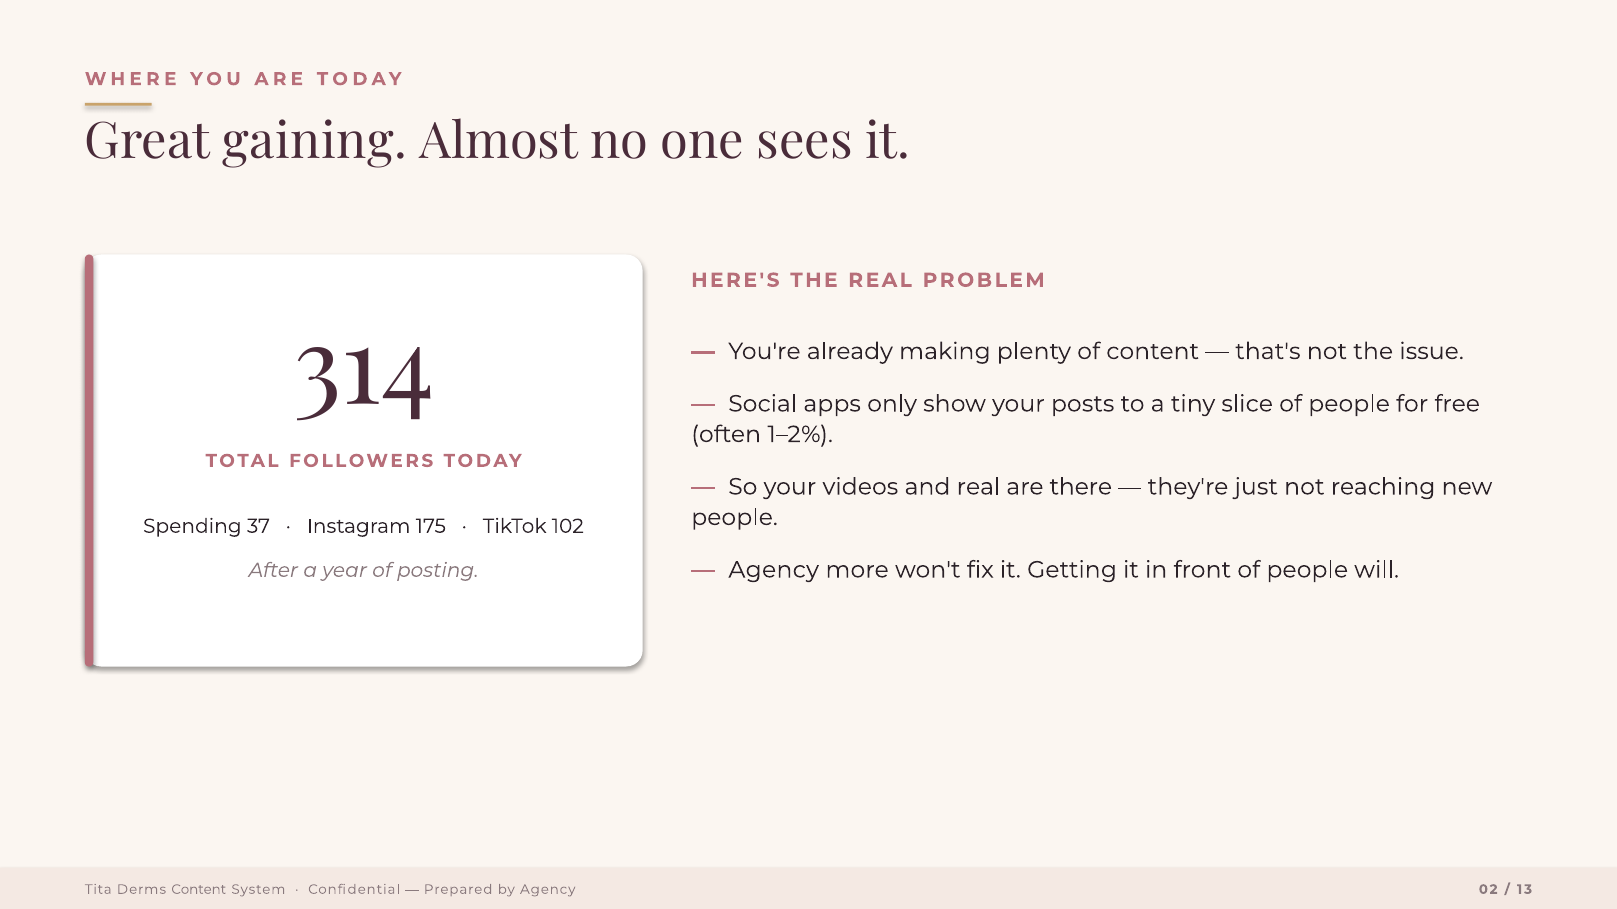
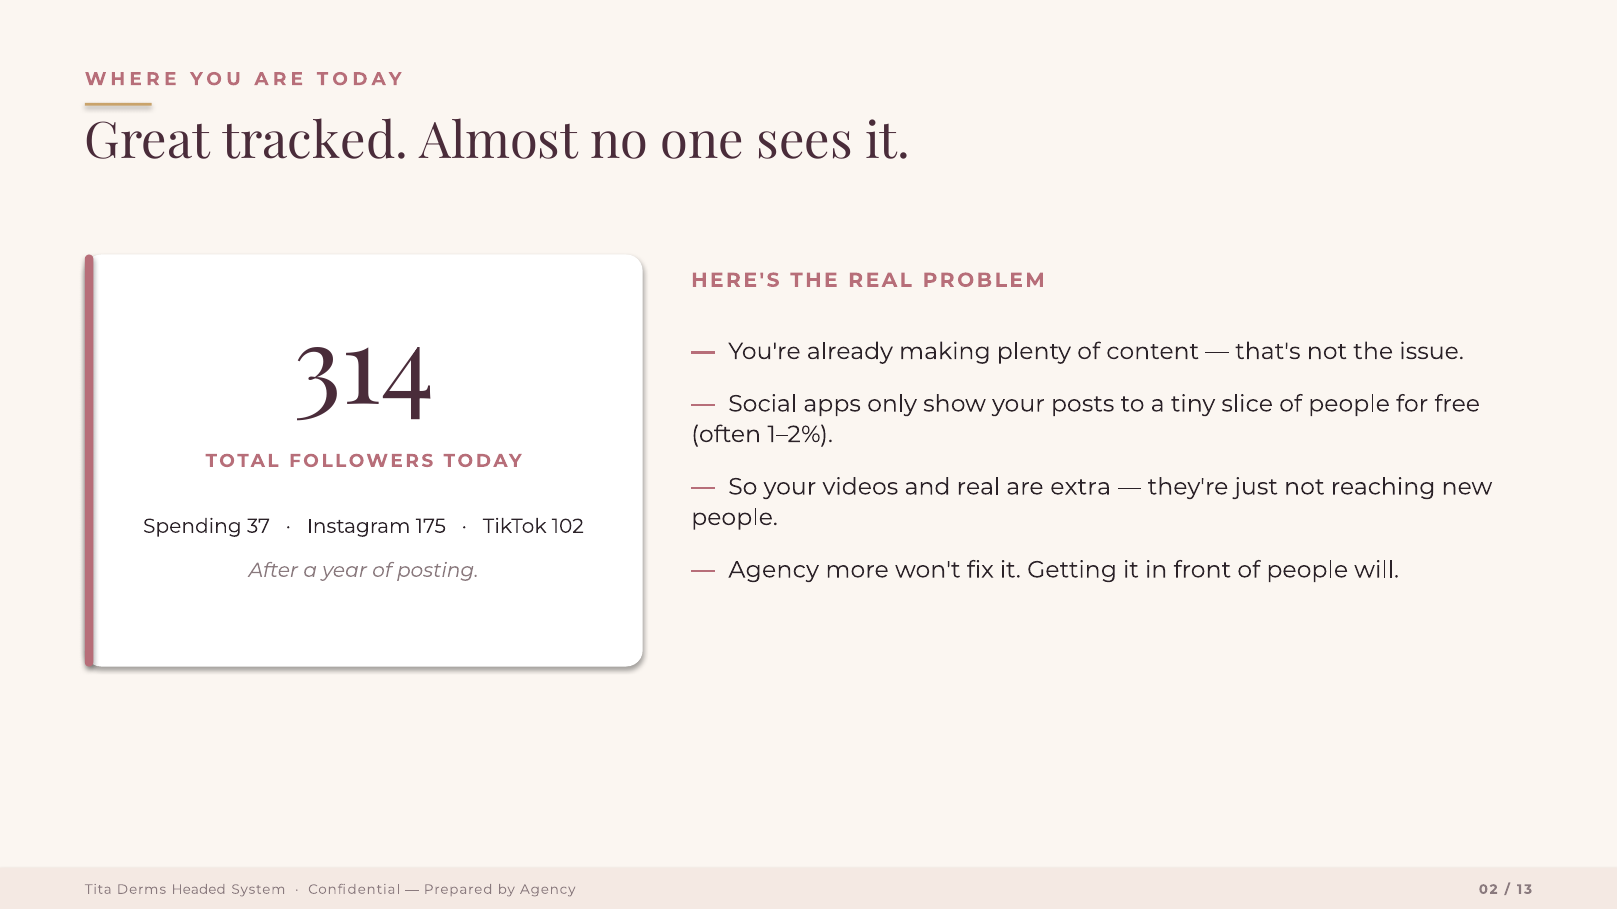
gaining: gaining -> tracked
there: there -> extra
Derms Content: Content -> Headed
